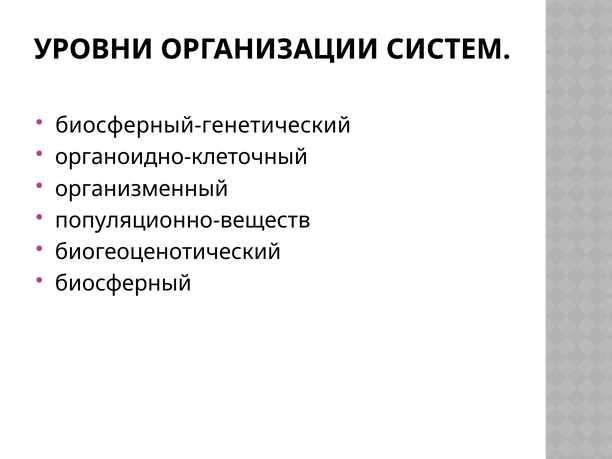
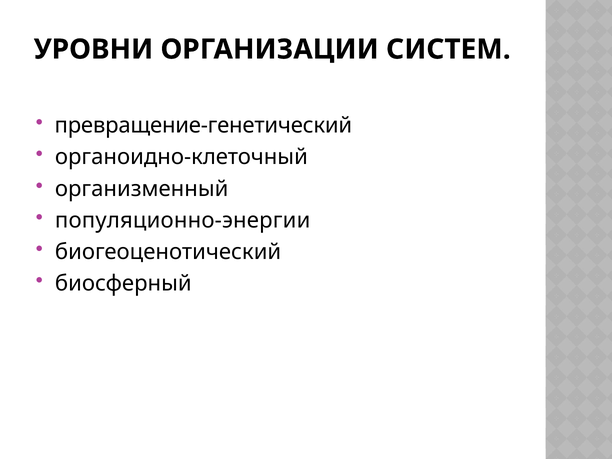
биосферный-генетический: биосферный-генетический -> превращение-генетический
популяционно-веществ: популяционно-веществ -> популяционно-энергии
